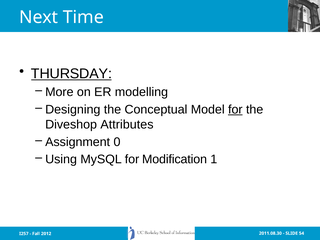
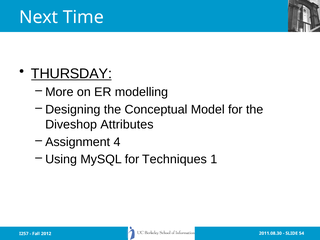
for at (235, 110) underline: present -> none
0: 0 -> 4
Modification: Modification -> Techniques
